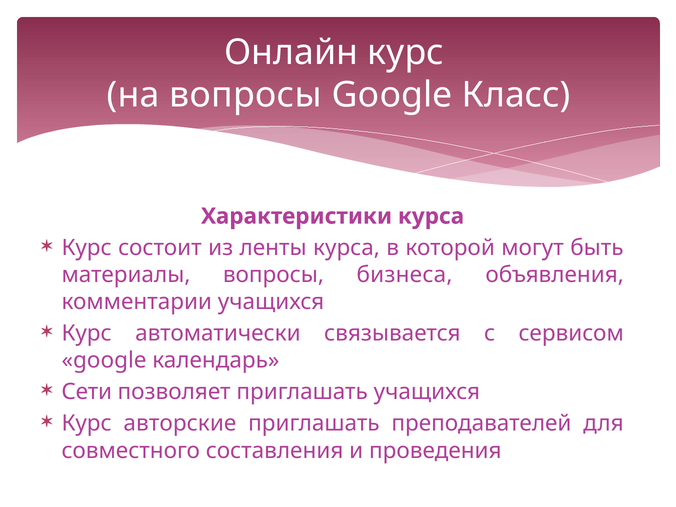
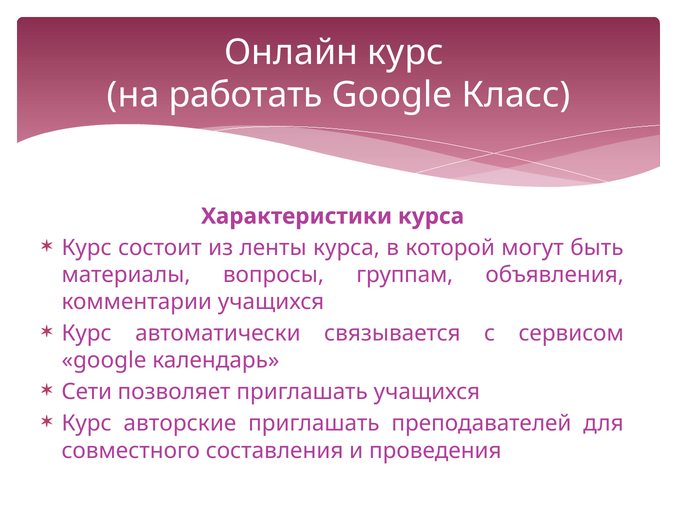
на вопросы: вопросы -> работать
бизнеса: бизнеса -> группам
